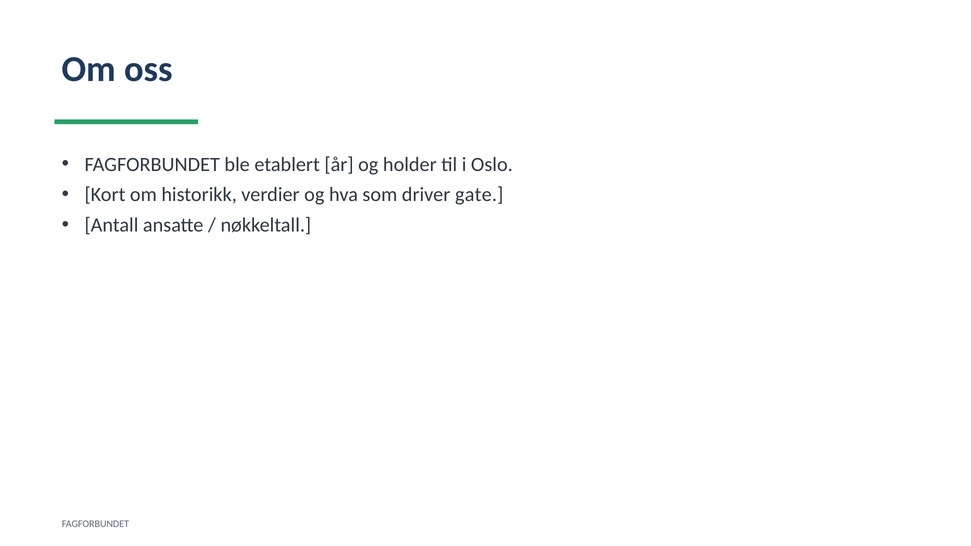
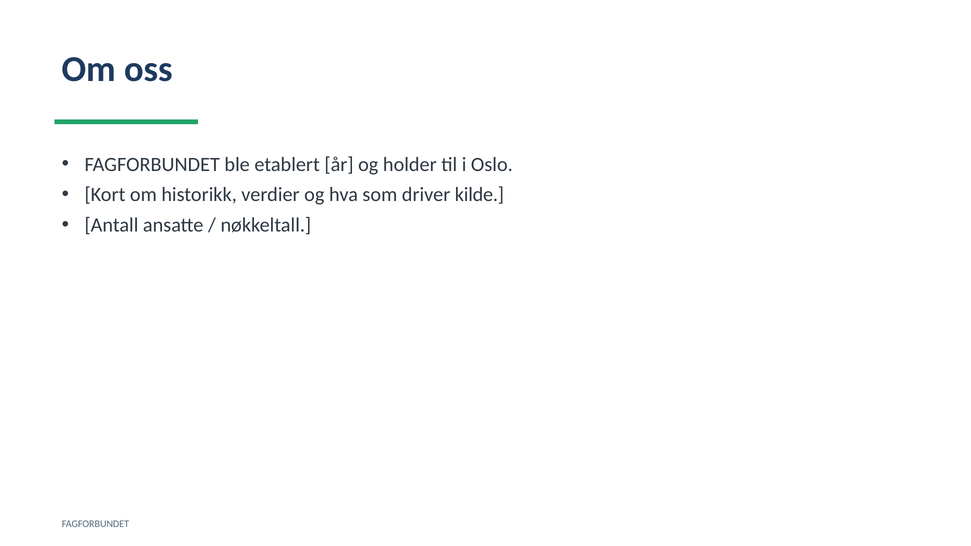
gate: gate -> kilde
